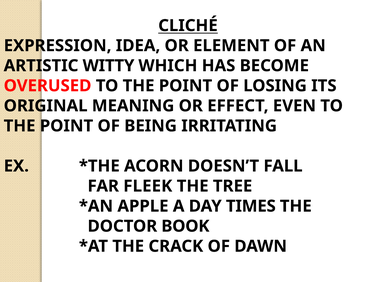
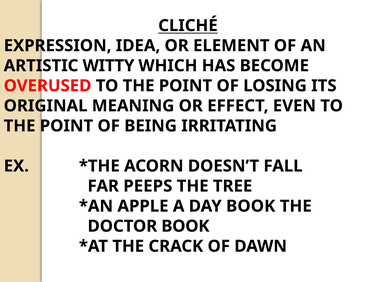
FLEEK: FLEEK -> PEEPS
DAY TIMES: TIMES -> BOOK
